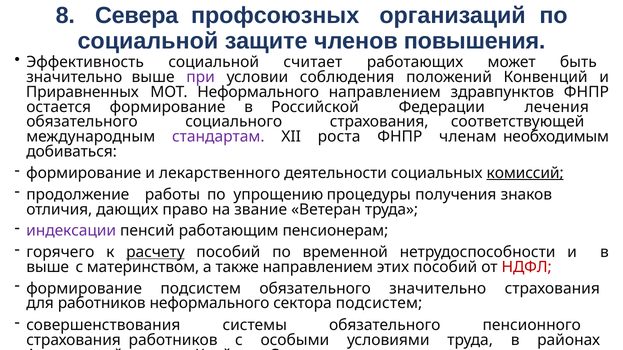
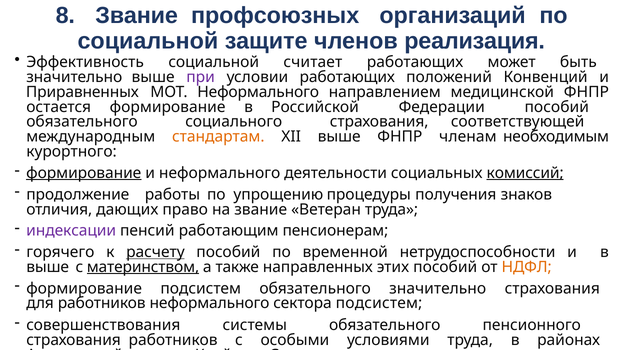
8 Севера: Севера -> Звание
повышения: повышения -> реализация
условии соблюдения: соблюдения -> работающих
здравпунктов: здравпунктов -> медицинской
Федерации лечения: лечения -> пособий
стандартам colour: purple -> orange
XII роста: роста -> выше
добиваться: добиваться -> курортного
формирование at (84, 173) underline: none -> present
и лекарственного: лекарственного -> неформального
материнством underline: none -> present
также направлением: направлением -> направленных
НДФЛ colour: red -> orange
